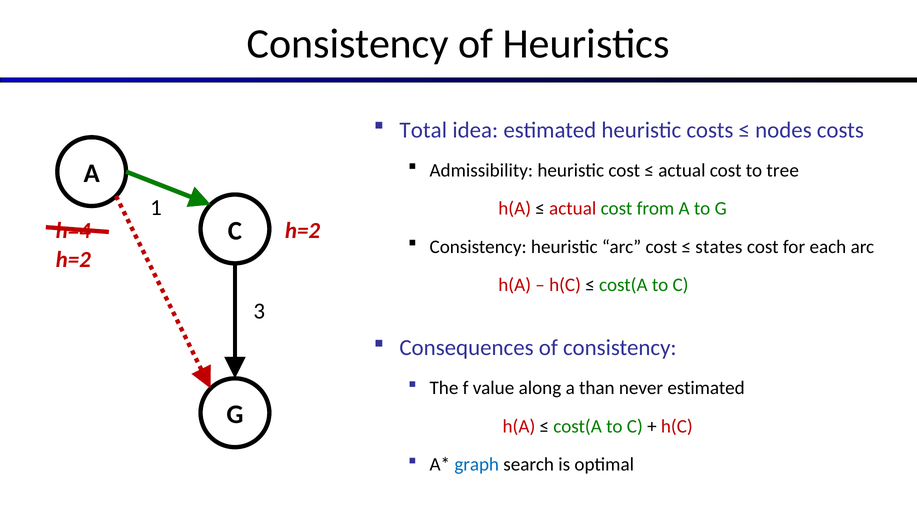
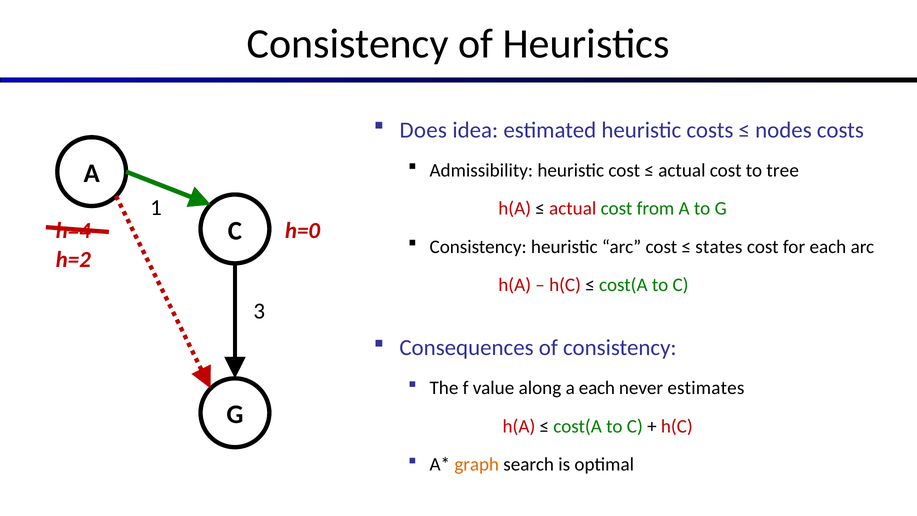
Total: Total -> Does
h=2 at (303, 231): h=2 -> h=0
a than: than -> each
never estimated: estimated -> estimates
graph colour: blue -> orange
